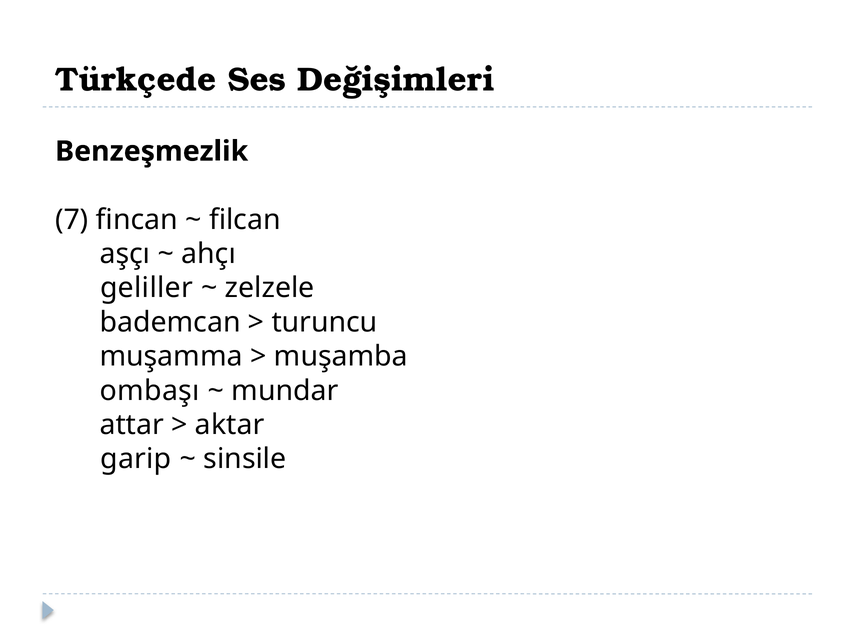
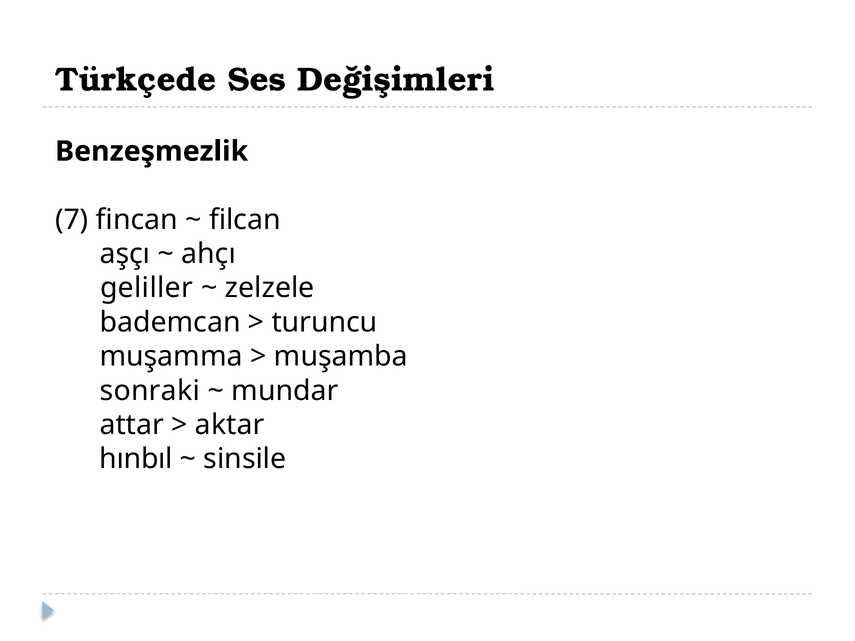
ombaşı: ombaşı -> sonraki
garip: garip -> hınbıl
